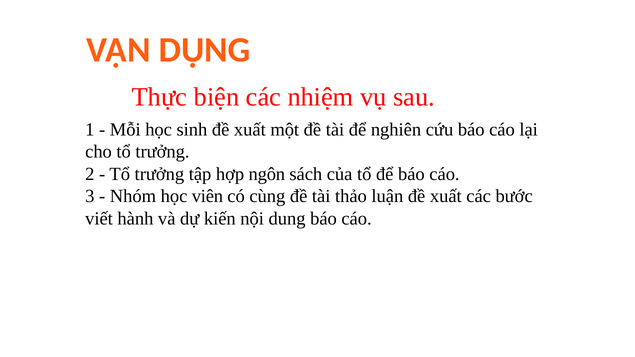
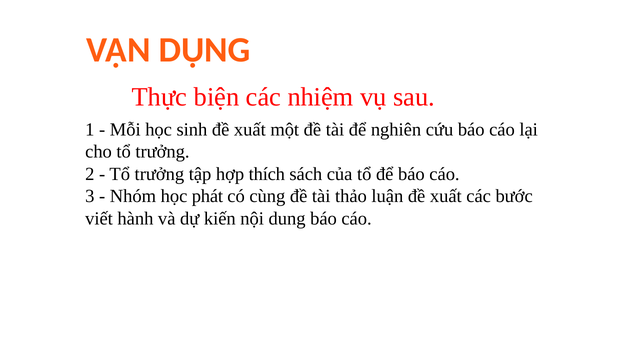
ngôn: ngôn -> thích
viên: viên -> phát
